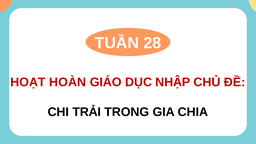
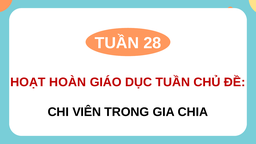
DỤC NHẬP: NHẬP -> TUẦN
TRẢI: TRẢI -> VIÊN
